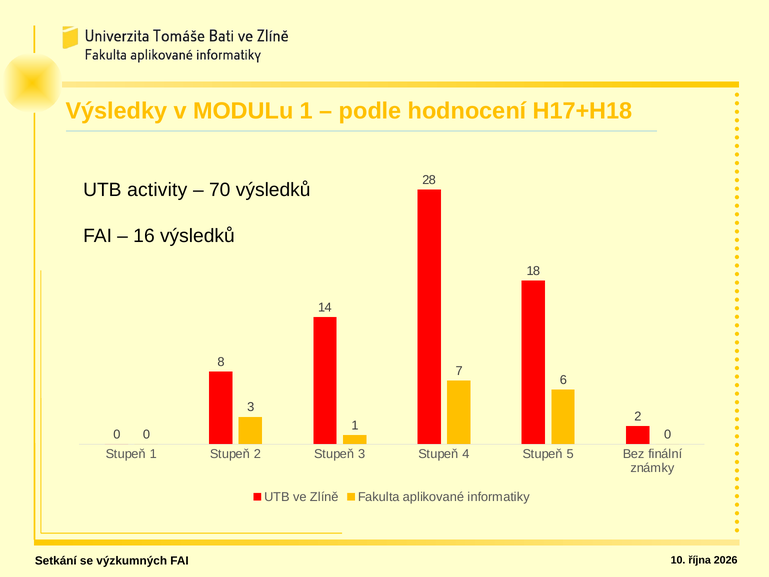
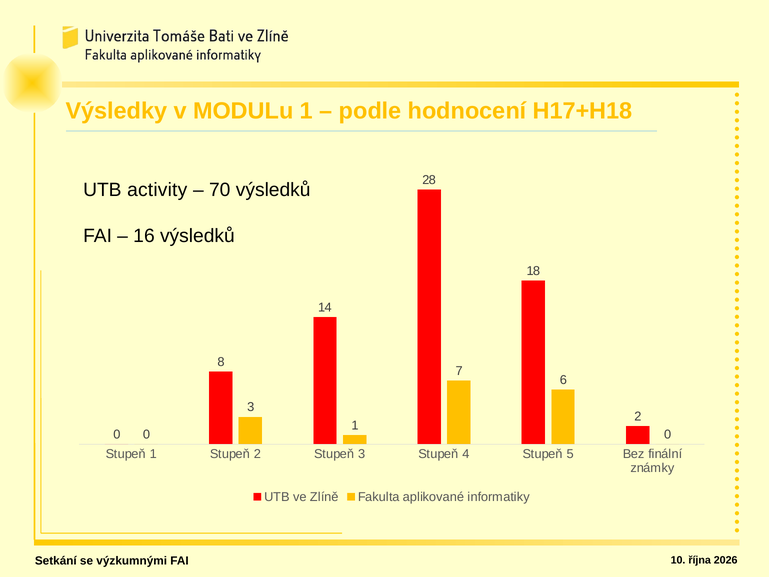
výzkumných: výzkumných -> výzkumnými
